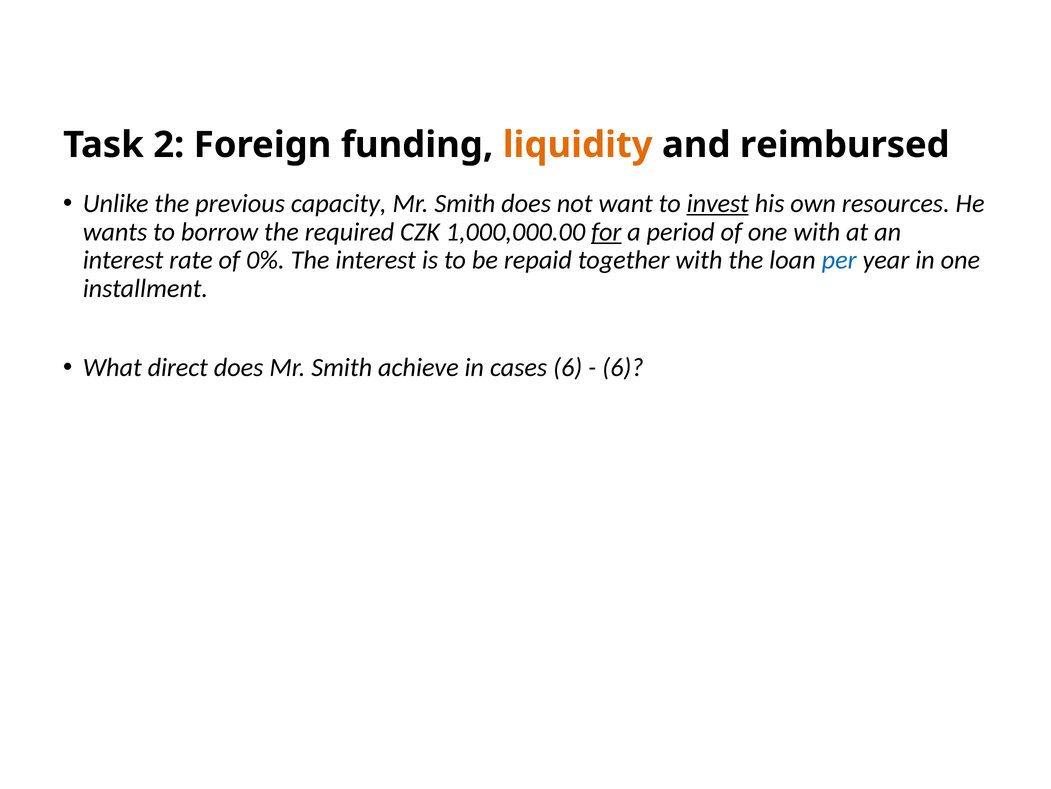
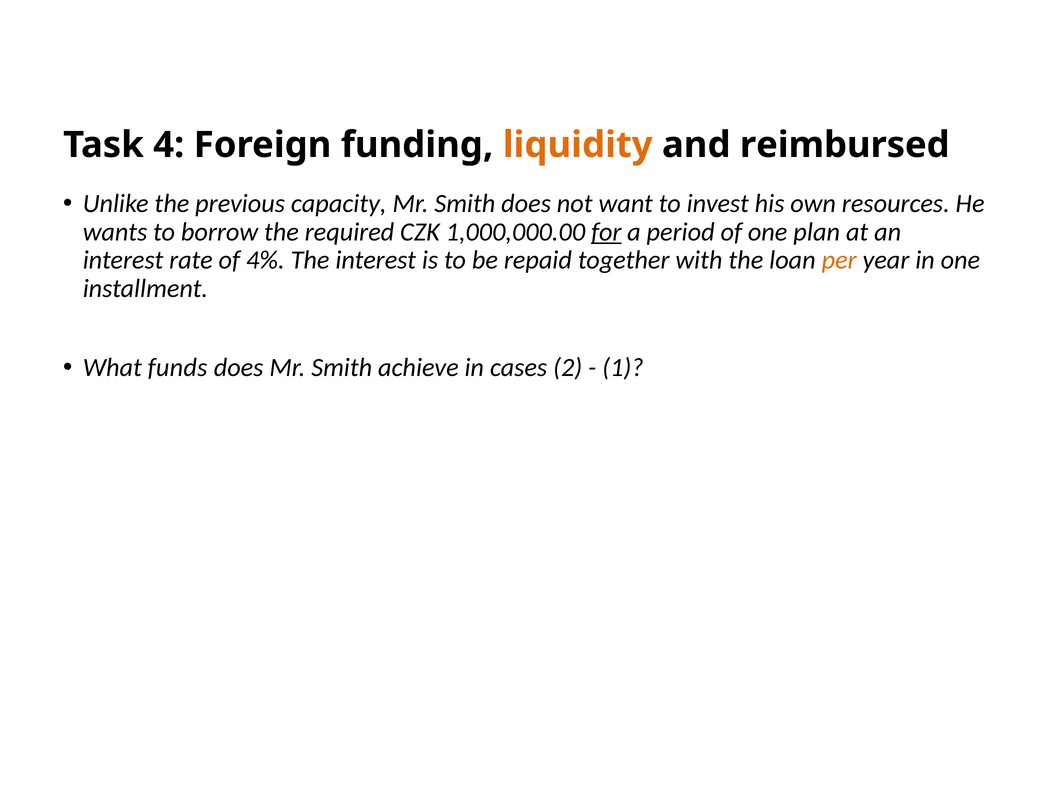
2: 2 -> 4
invest underline: present -> none
one with: with -> plan
0%: 0% -> 4%
per colour: blue -> orange
direct: direct -> funds
cases 6: 6 -> 2
6 at (623, 367): 6 -> 1
